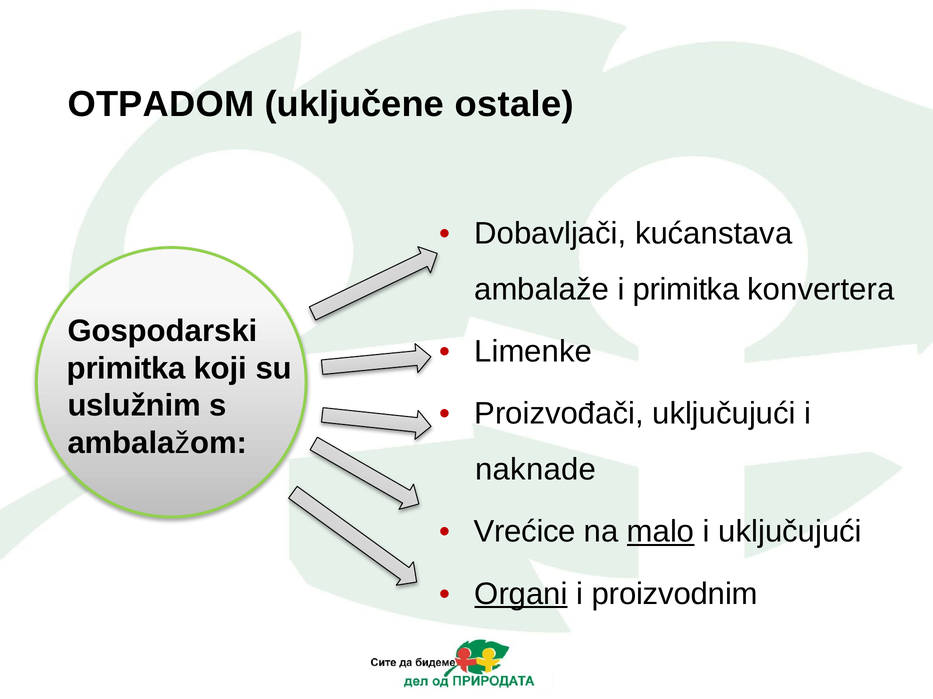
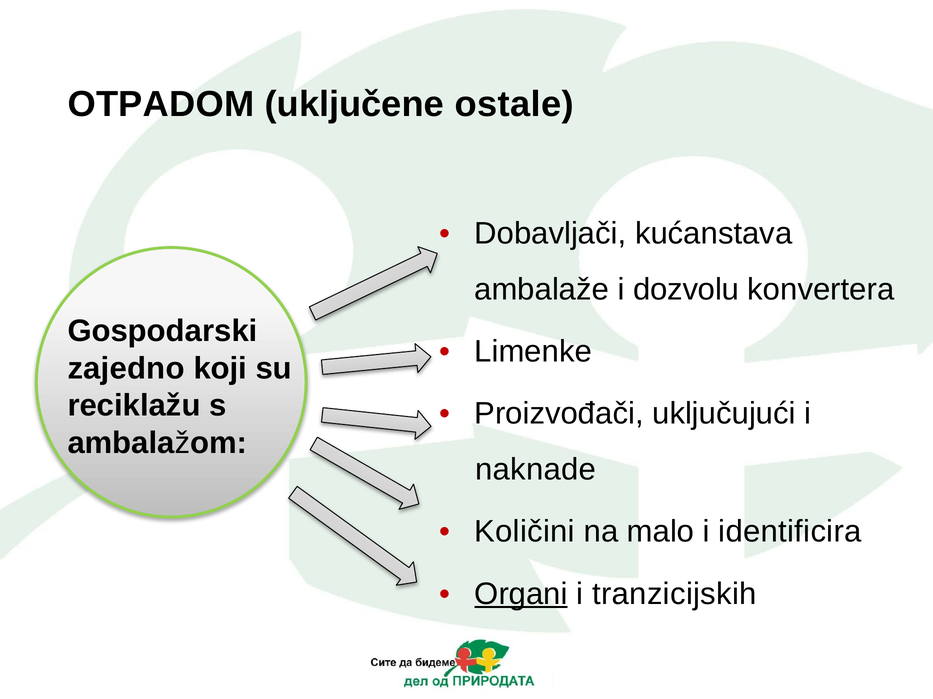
i primitka: primitka -> dozvolu
primitka at (126, 369): primitka -> zajedno
uslužnim: uslužnim -> reciklažu
Vrećice: Vrećice -> Količini
malo underline: present -> none
i uključujući: uključujući -> identificira
proizvodnim: proizvodnim -> tranzicijskih
